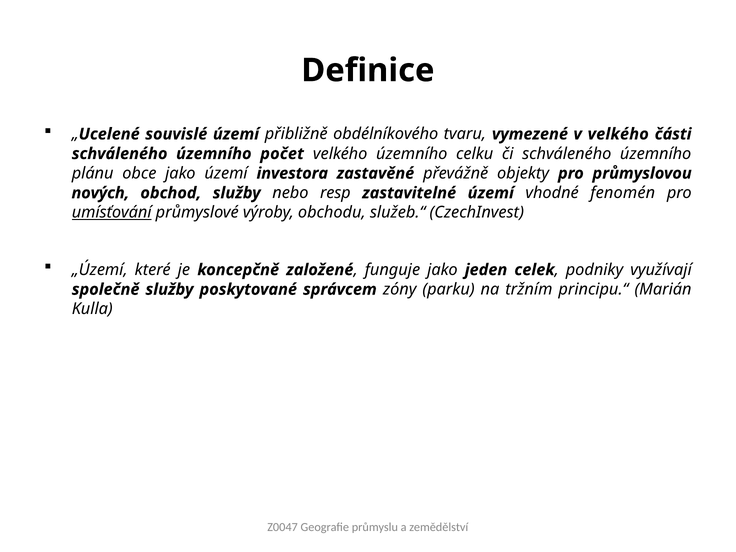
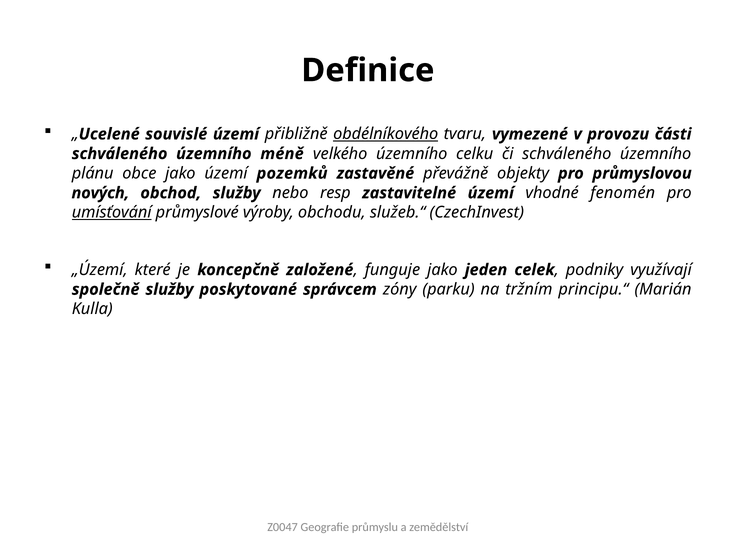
obdélníkového underline: none -> present
v velkého: velkého -> provozu
počet: počet -> méně
investora: investora -> pozemků
